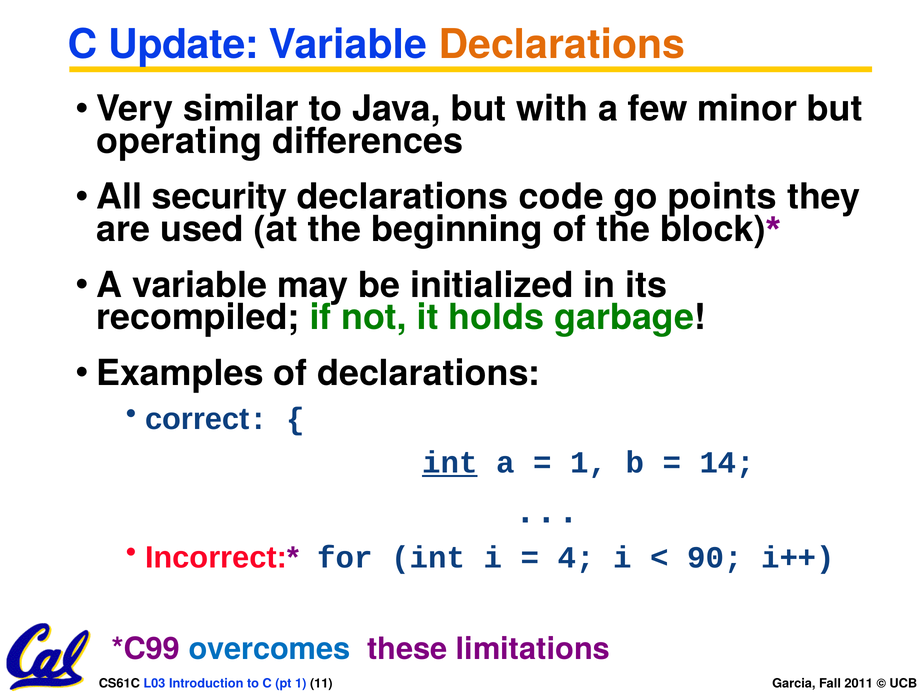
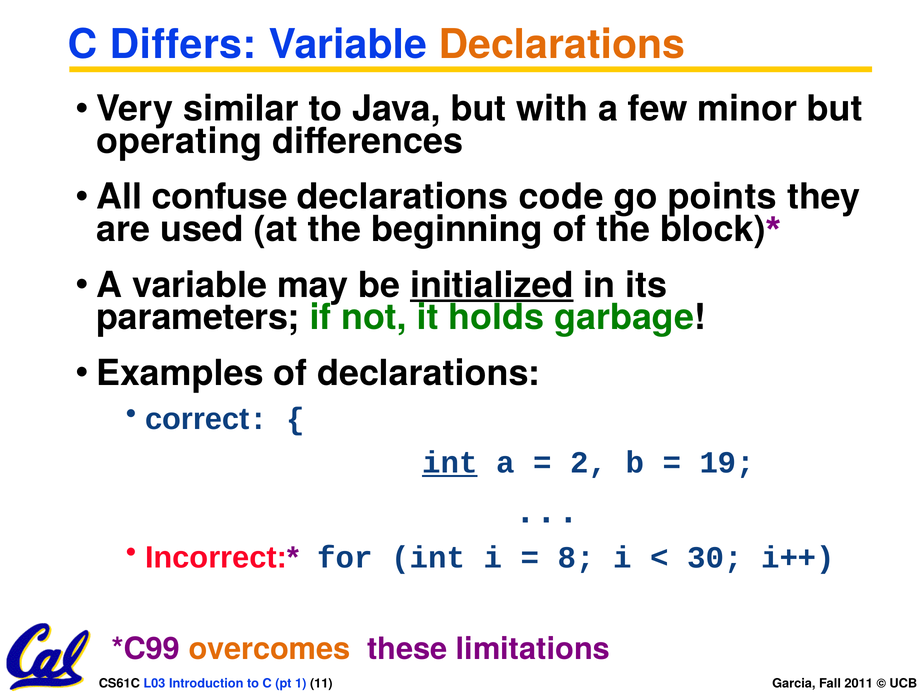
Update: Update -> Differs
security: security -> confuse
initialized underline: none -> present
recompiled: recompiled -> parameters
1 at (589, 463): 1 -> 2
14: 14 -> 19
4: 4 -> 8
90: 90 -> 30
overcomes colour: blue -> orange
